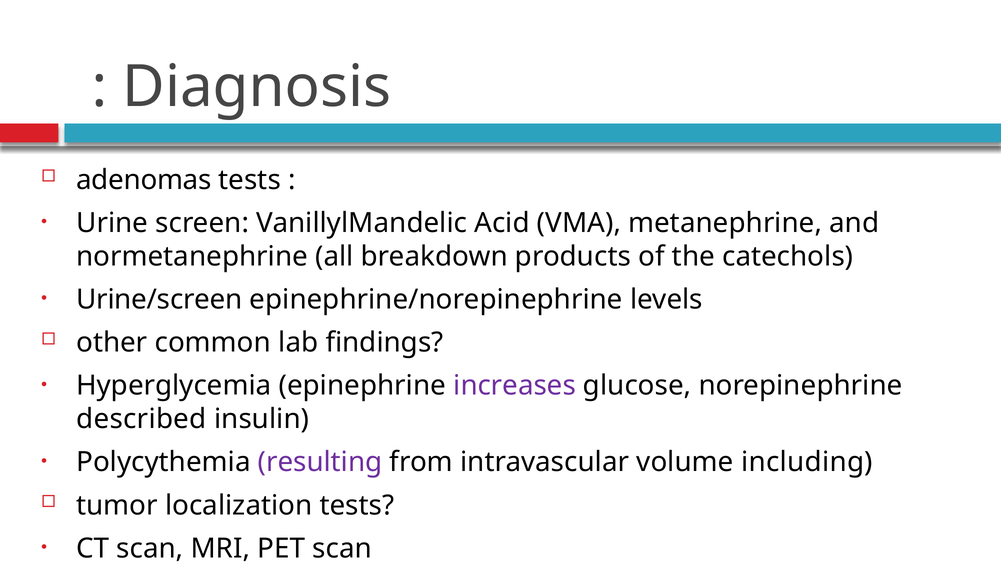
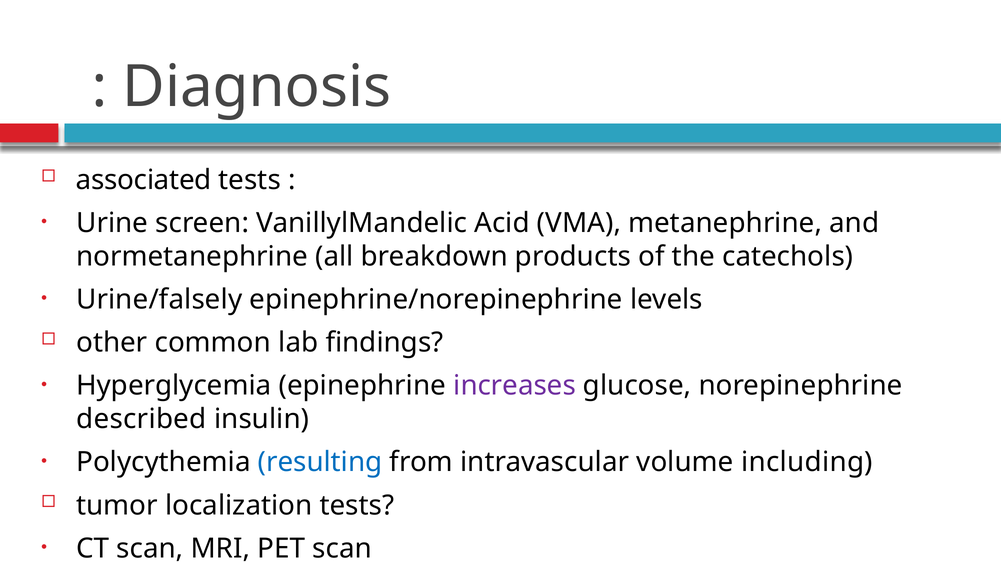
adenomas: adenomas -> associated
Urine/screen: Urine/screen -> Urine/falsely
resulting colour: purple -> blue
